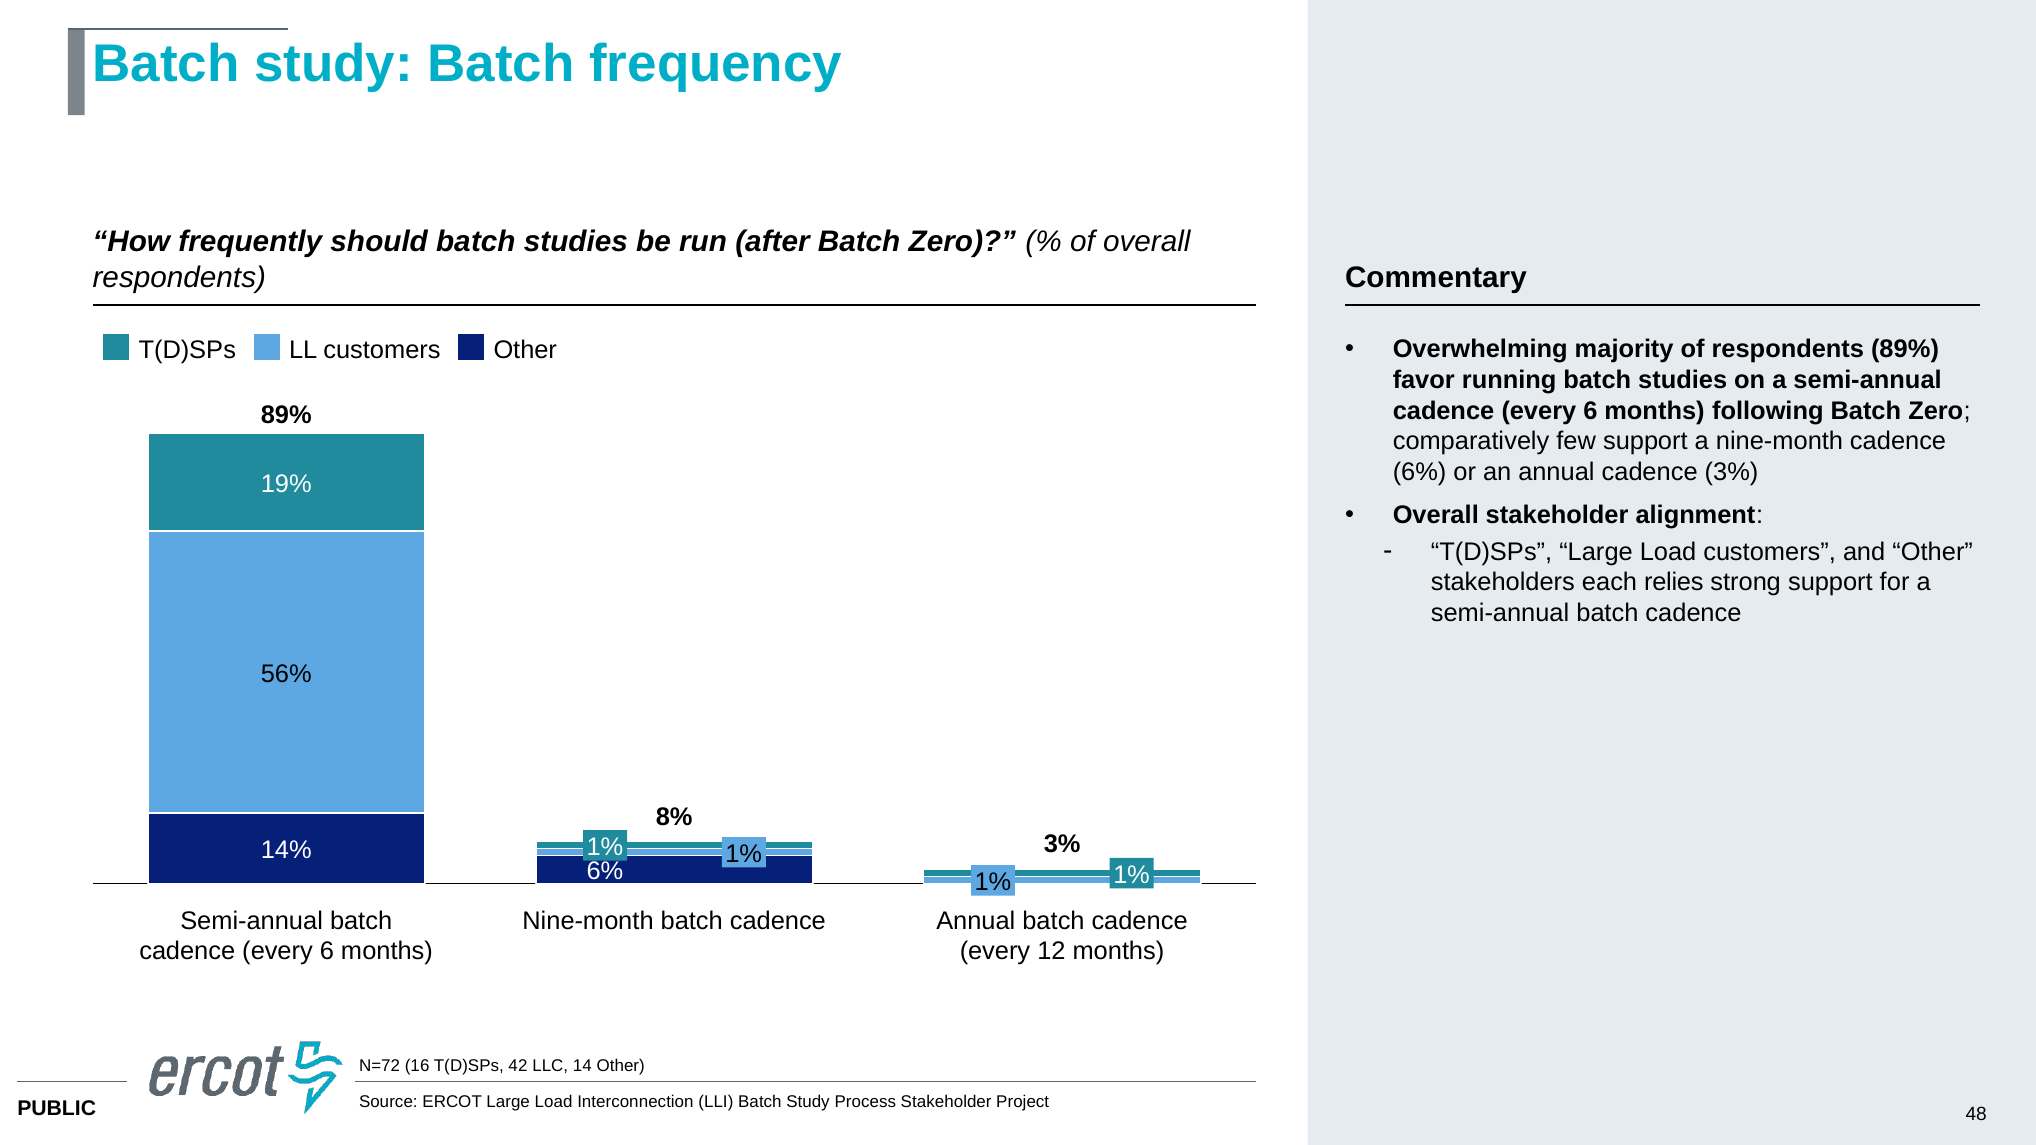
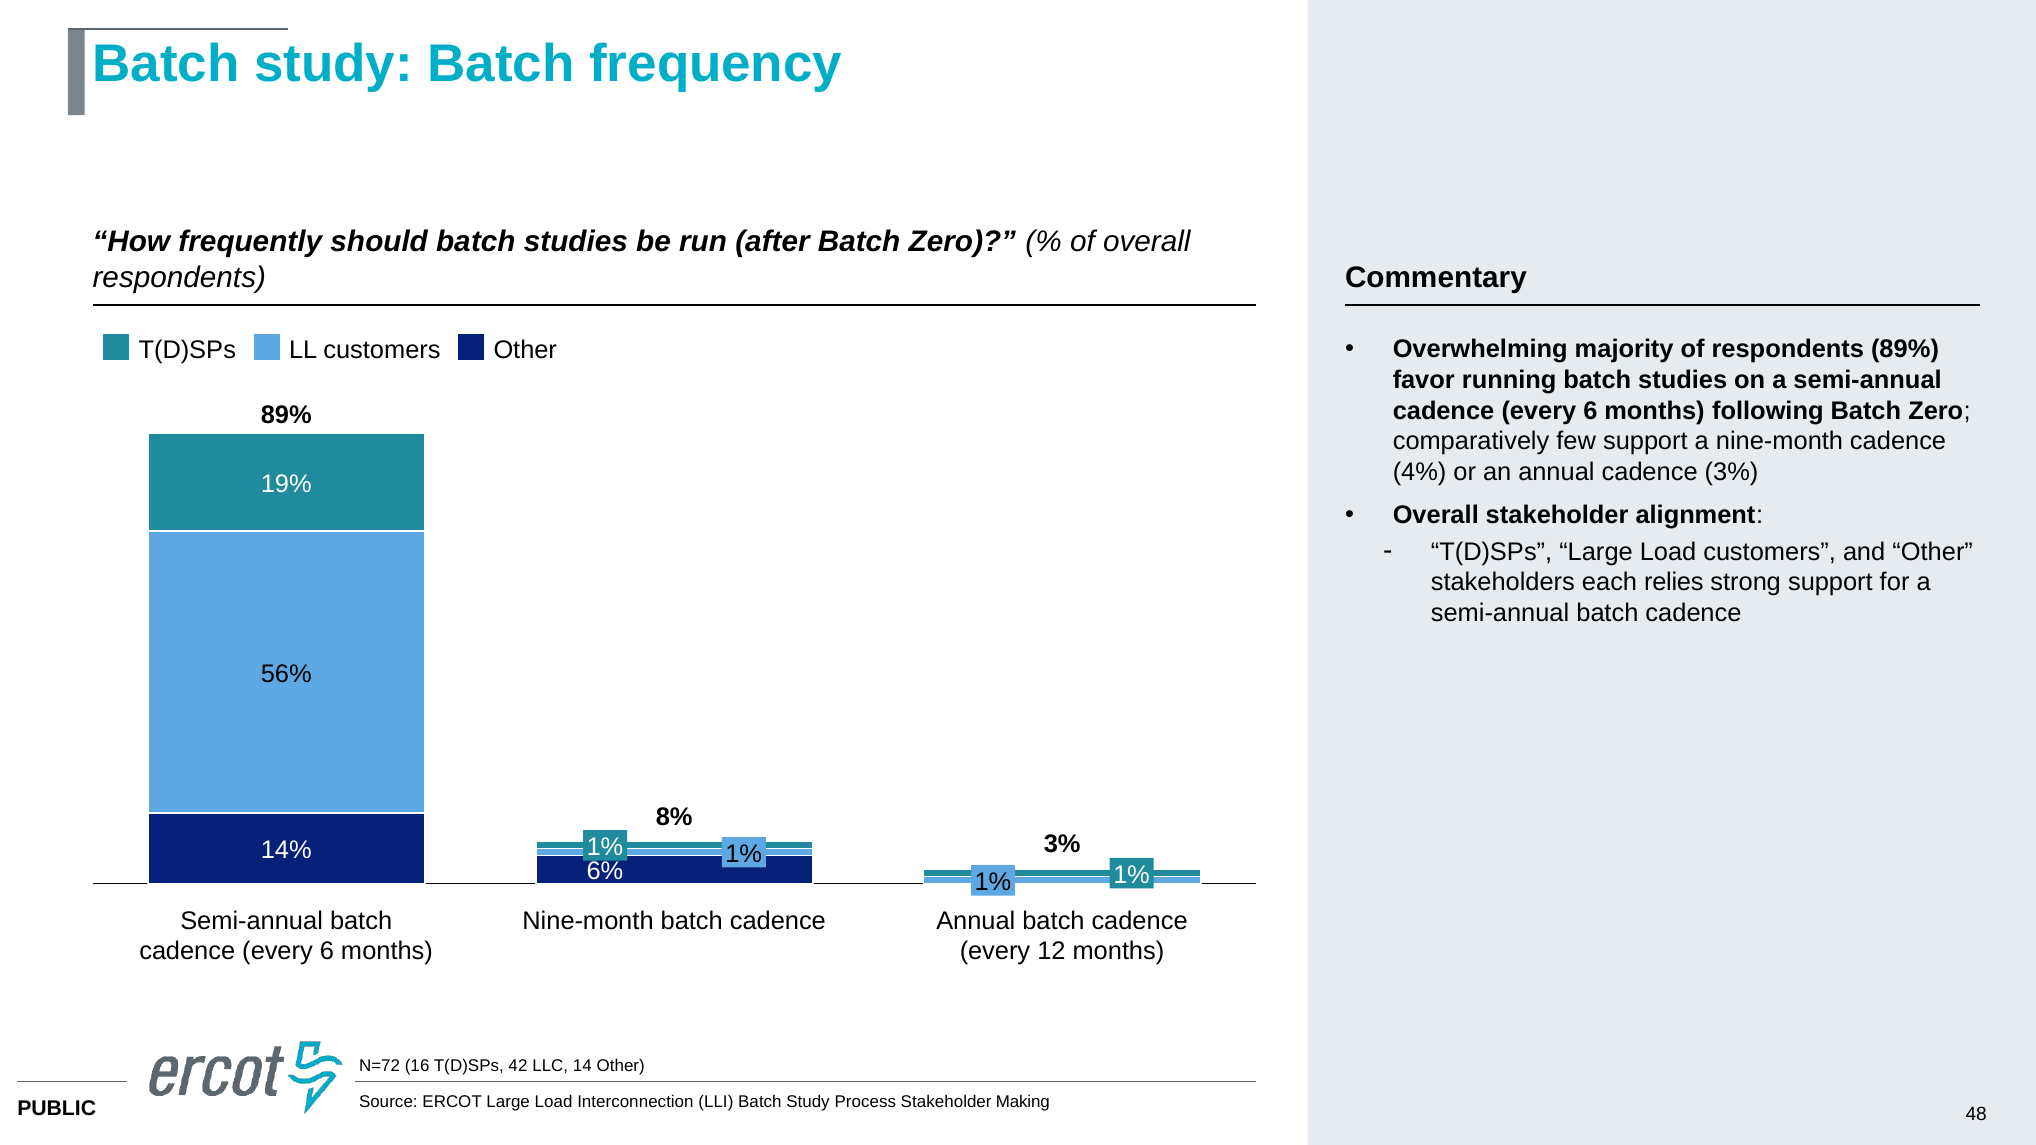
6%: 6% -> 4%
Project: Project -> Making
